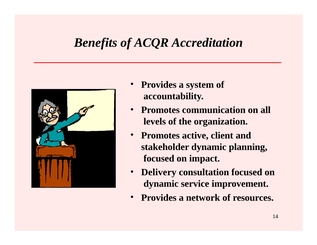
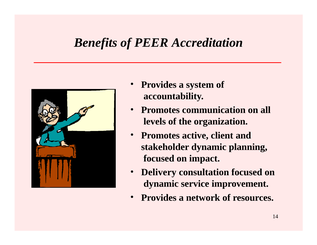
ACQR: ACQR -> PEER
